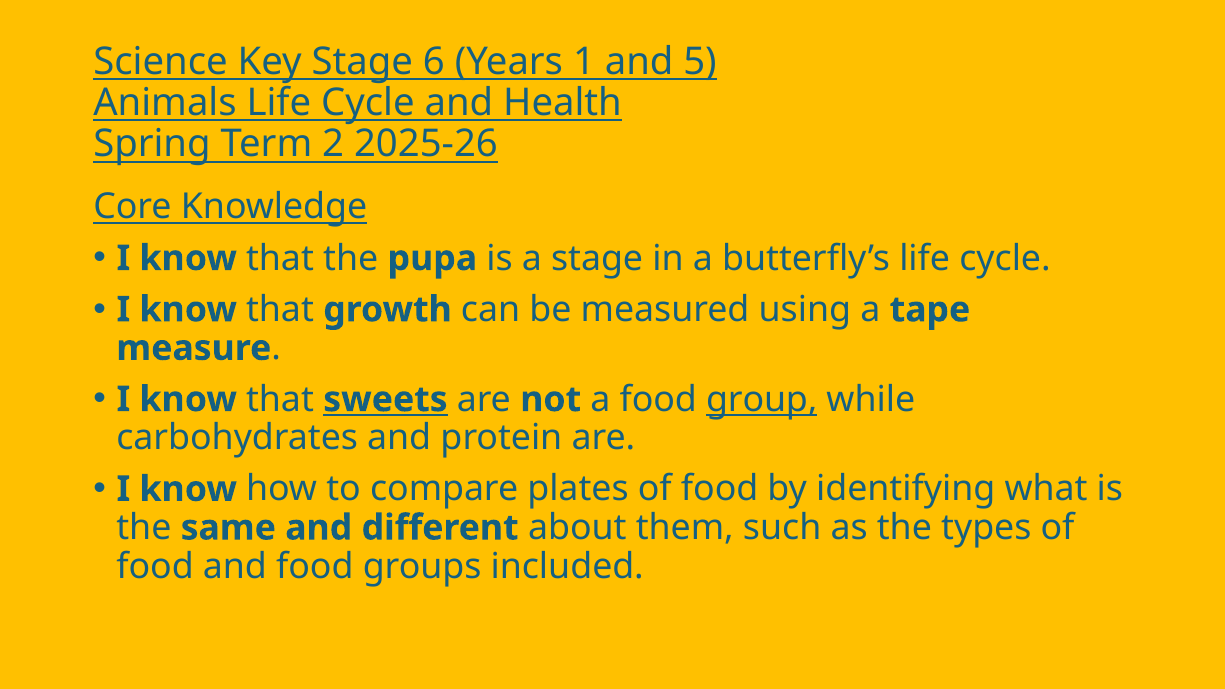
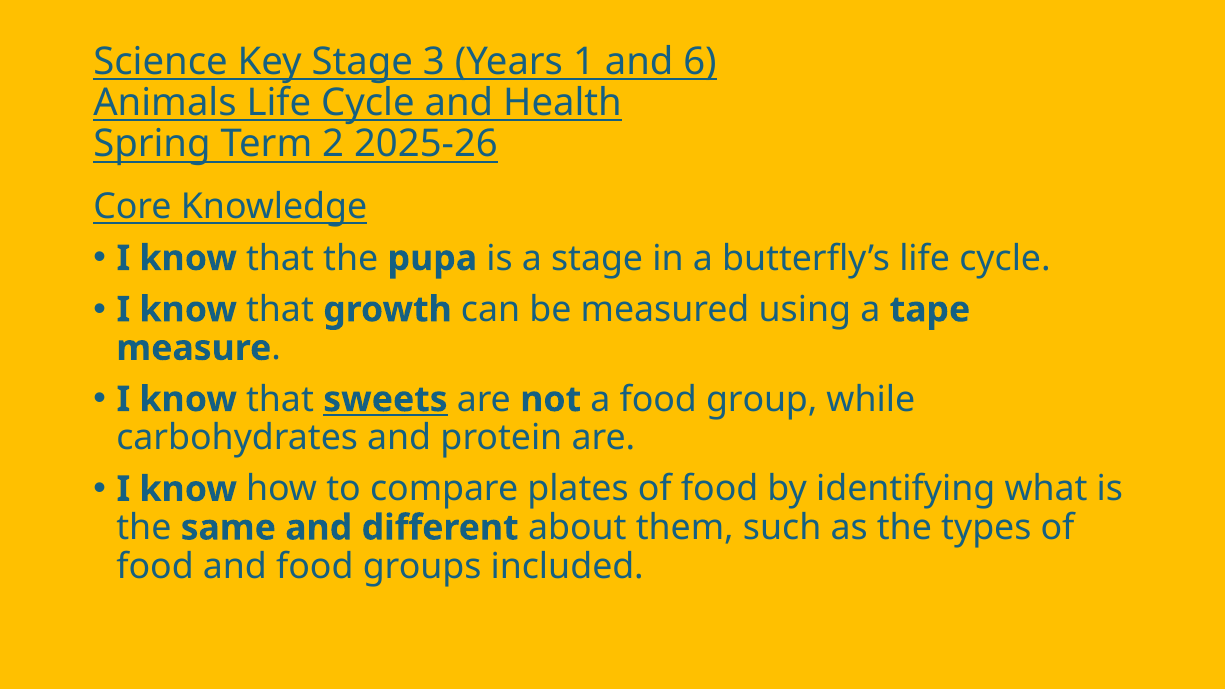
6: 6 -> 3
5: 5 -> 6
group underline: present -> none
